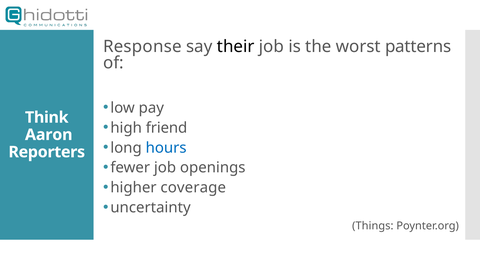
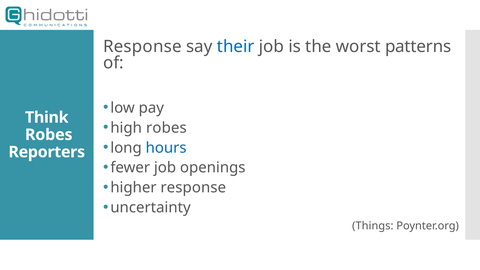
their colour: black -> blue
high friend: friend -> robes
Aaron at (49, 135): Aaron -> Robes
higher coverage: coverage -> response
